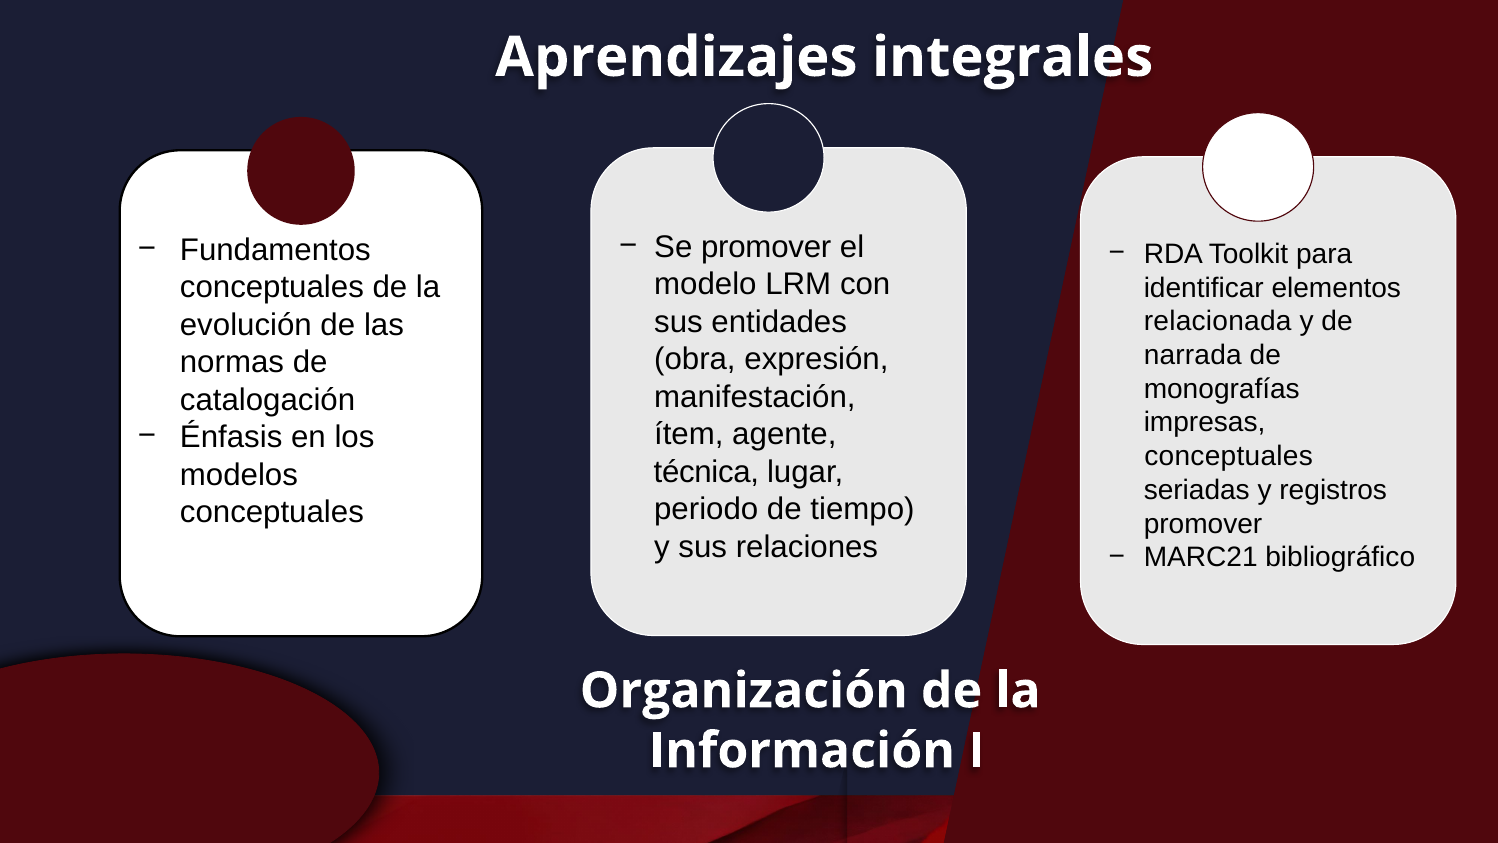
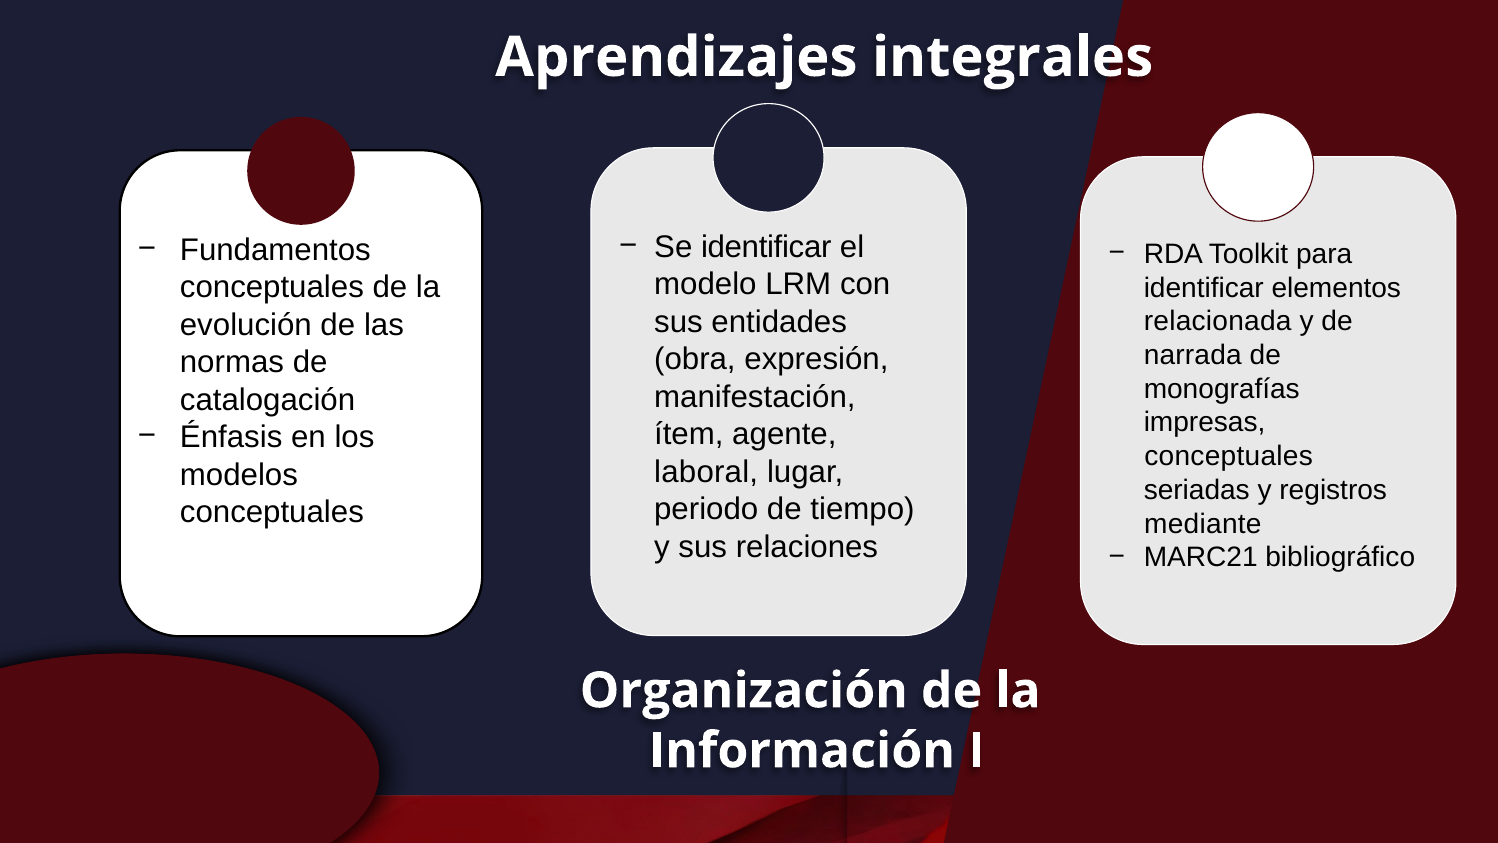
Se promover: promover -> identificar
técnica: técnica -> laboral
promover at (1203, 524): promover -> mediante
